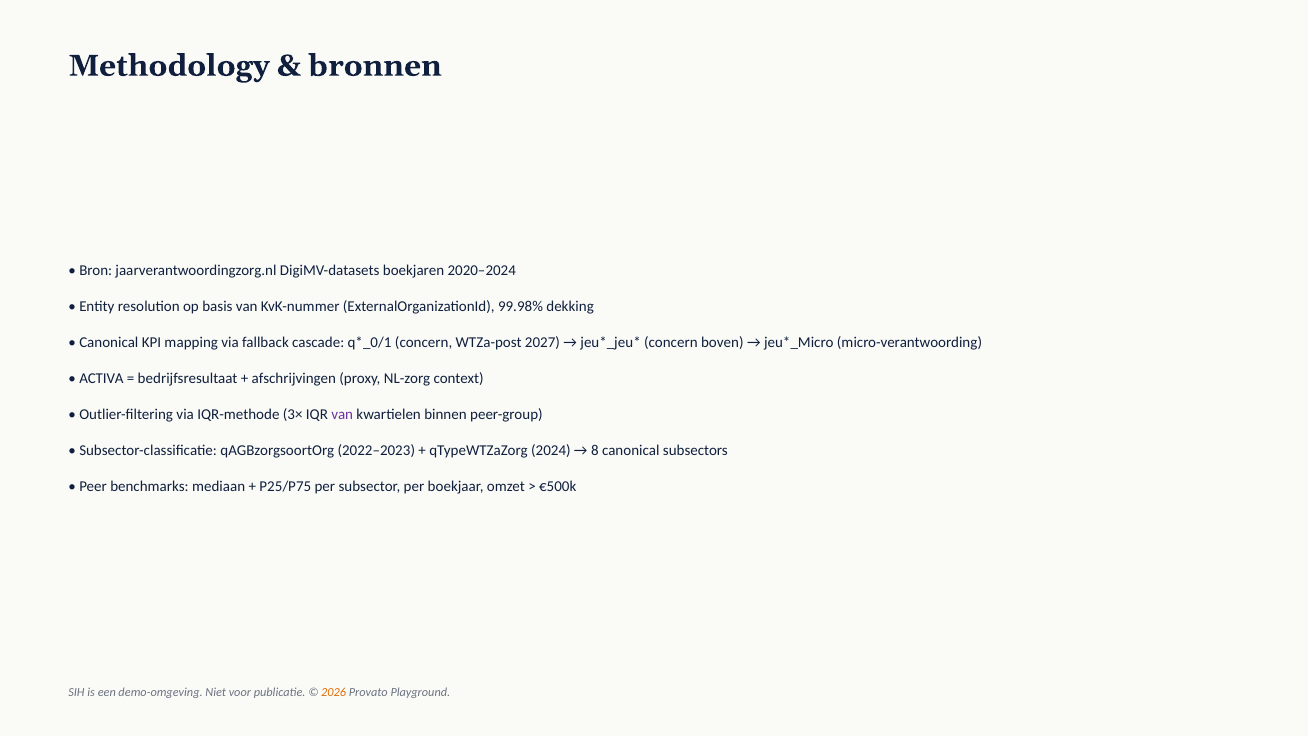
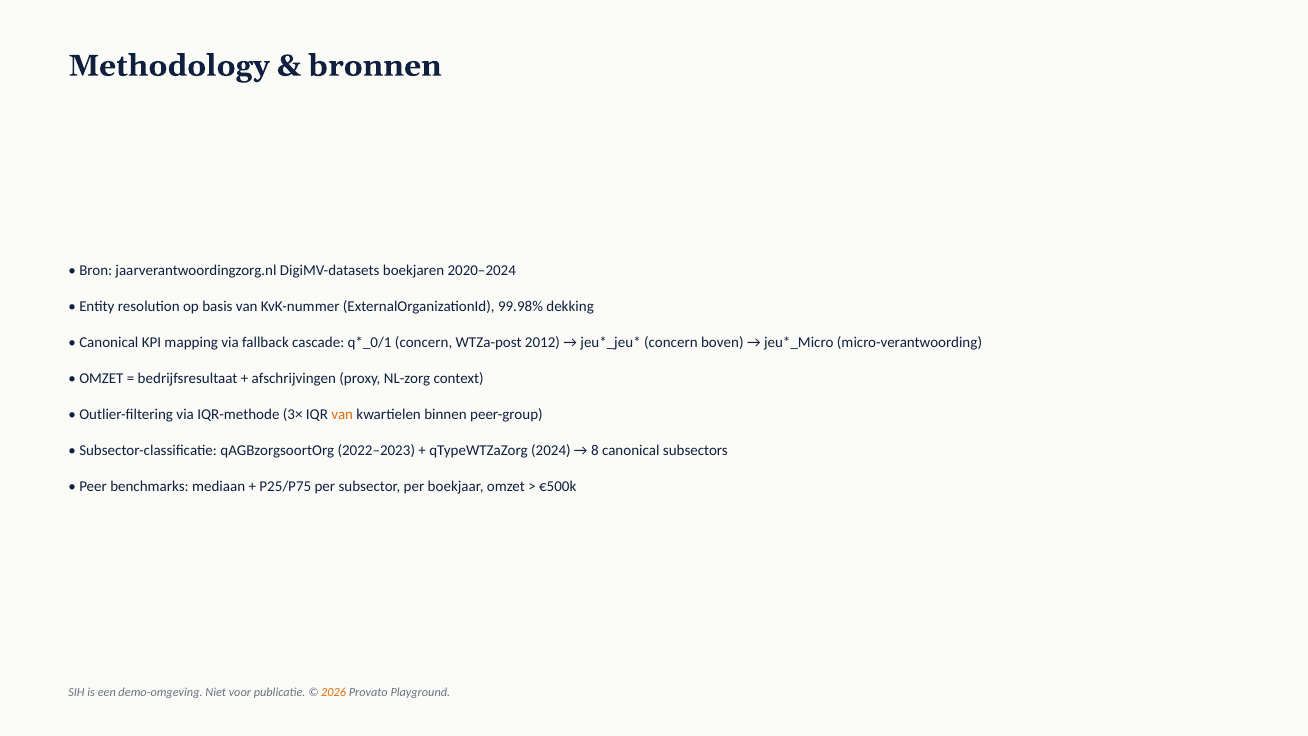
2027: 2027 -> 2012
ACTIVA at (101, 379): ACTIVA -> OMZET
van at (342, 415) colour: purple -> orange
